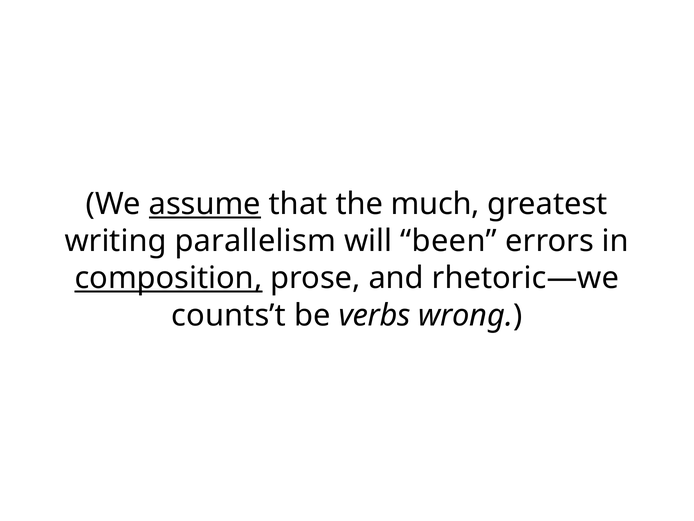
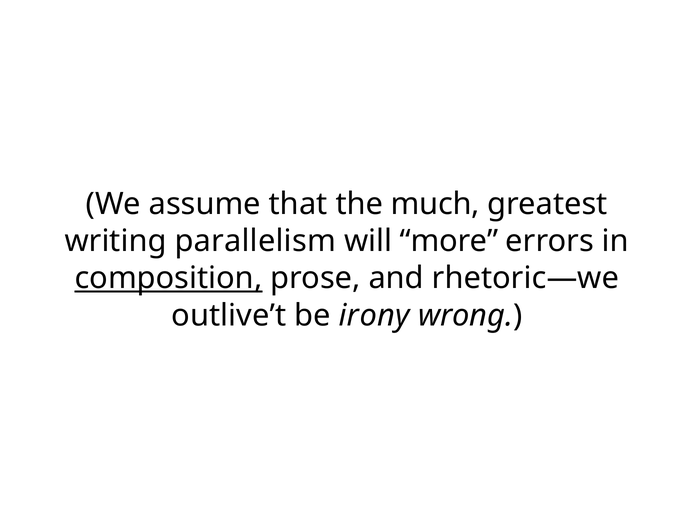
assume underline: present -> none
been: been -> more
counts’t: counts’t -> outlive’t
verbs: verbs -> irony
